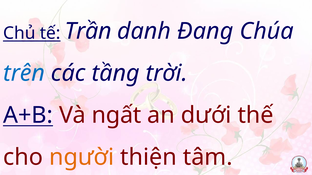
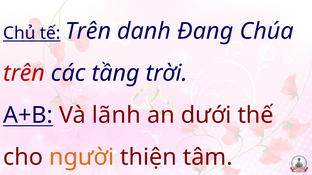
tế Trần: Trần -> Trên
trên at (24, 73) colour: blue -> red
ngất: ngất -> lãnh
